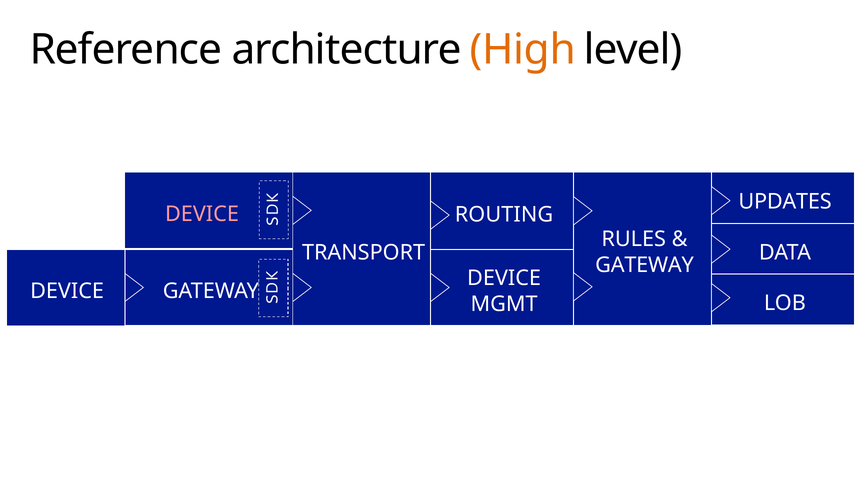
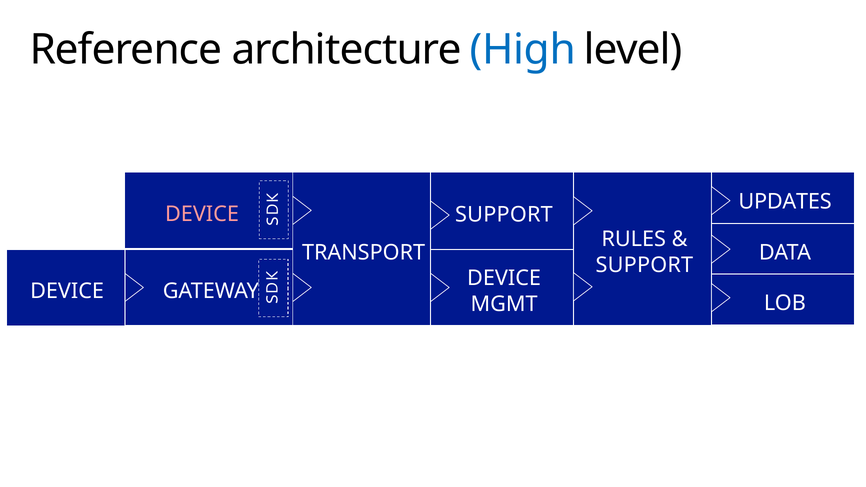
High colour: orange -> blue
ROUTING at (504, 215): ROUTING -> SUPPORT
GATEWAY at (645, 265): GATEWAY -> SUPPORT
